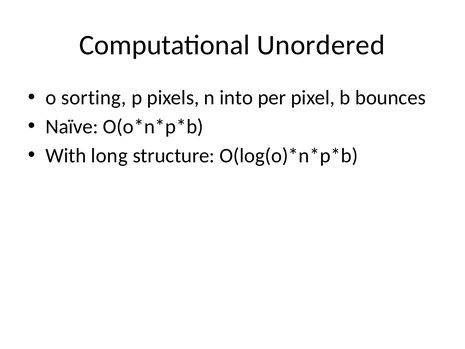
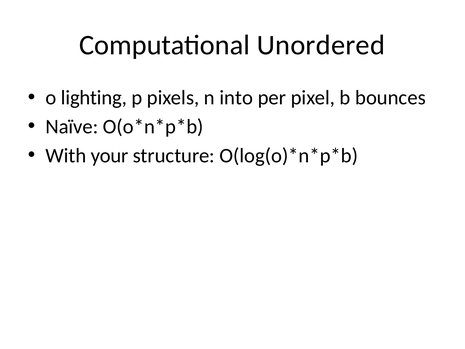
sorting: sorting -> lighting
long: long -> your
